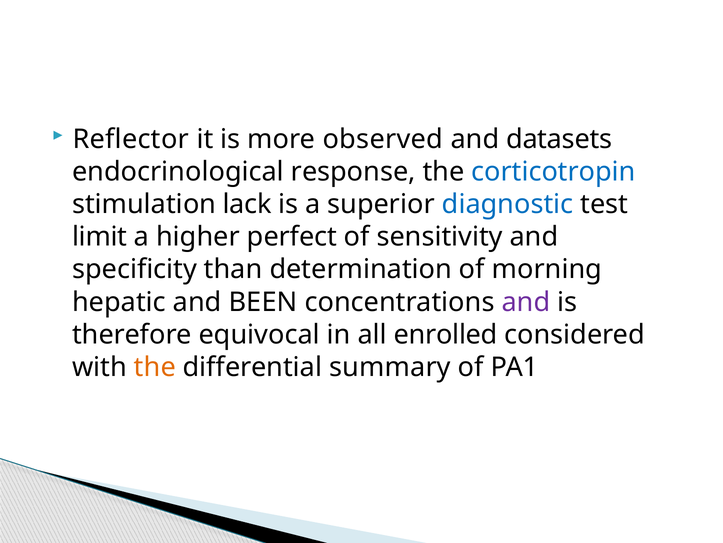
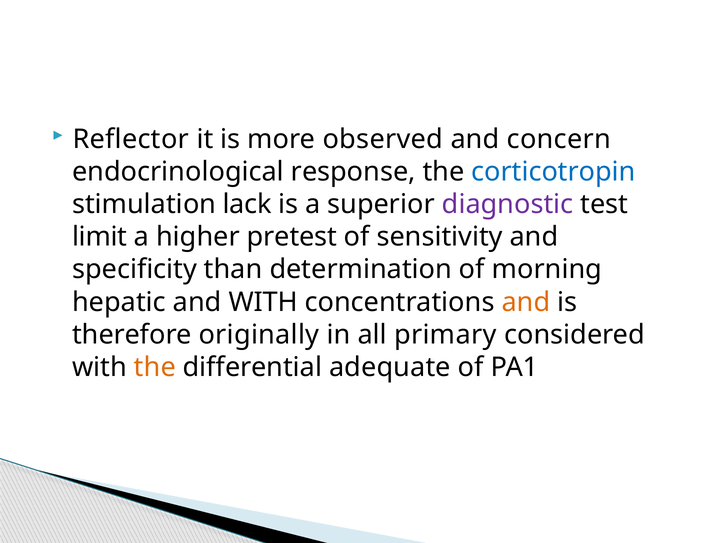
datasets: datasets -> concern
diagnostic colour: blue -> purple
perfect: perfect -> pretest
and BEEN: BEEN -> WITH
and at (526, 302) colour: purple -> orange
equivocal: equivocal -> originally
enrolled: enrolled -> primary
summary: summary -> adequate
